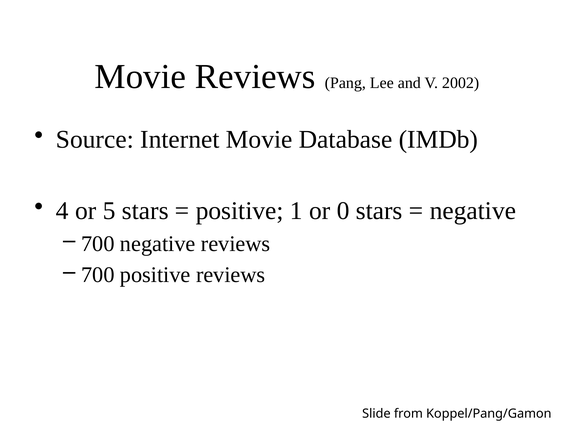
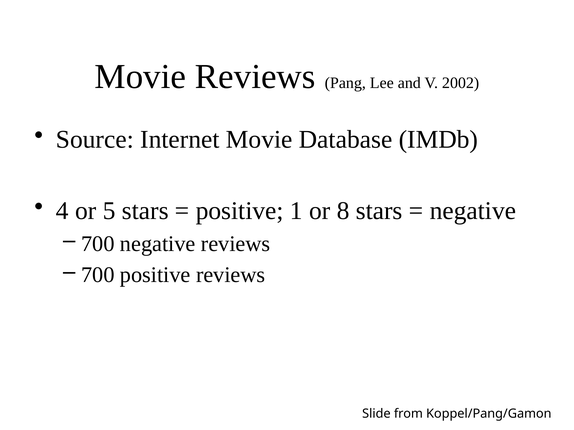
0: 0 -> 8
